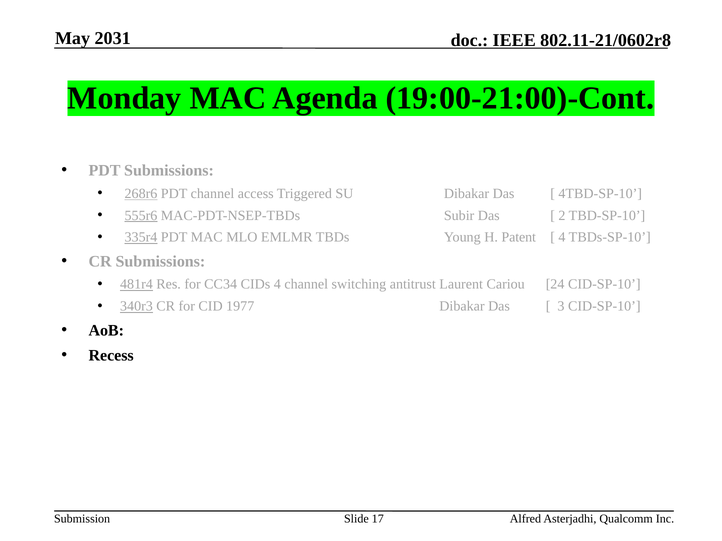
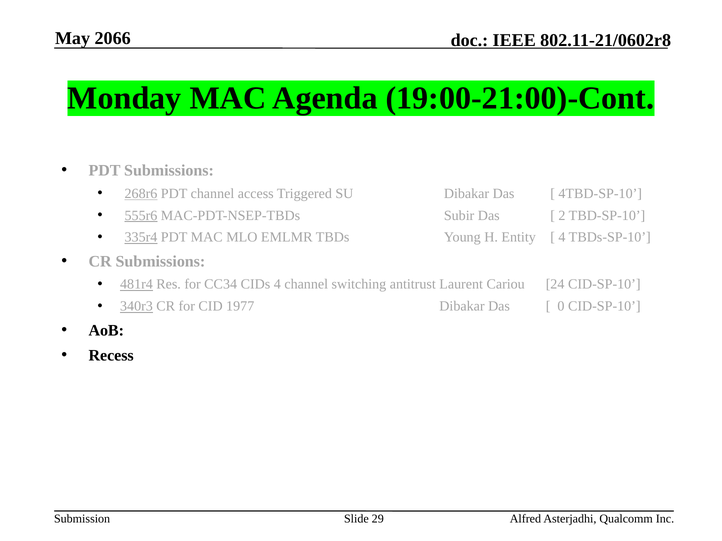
2031: 2031 -> 2066
Patent: Patent -> Entity
3: 3 -> 0
17: 17 -> 29
